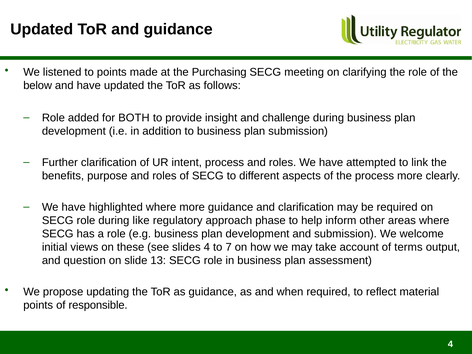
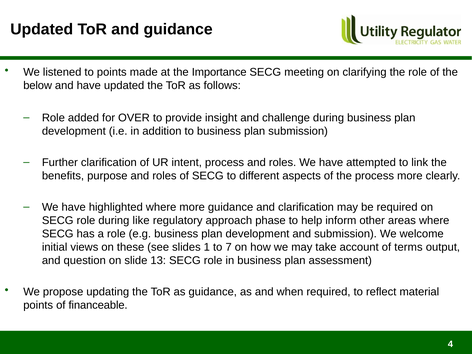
Purchasing: Purchasing -> Importance
BOTH: BOTH -> OVER
slides 4: 4 -> 1
responsible: responsible -> financeable
